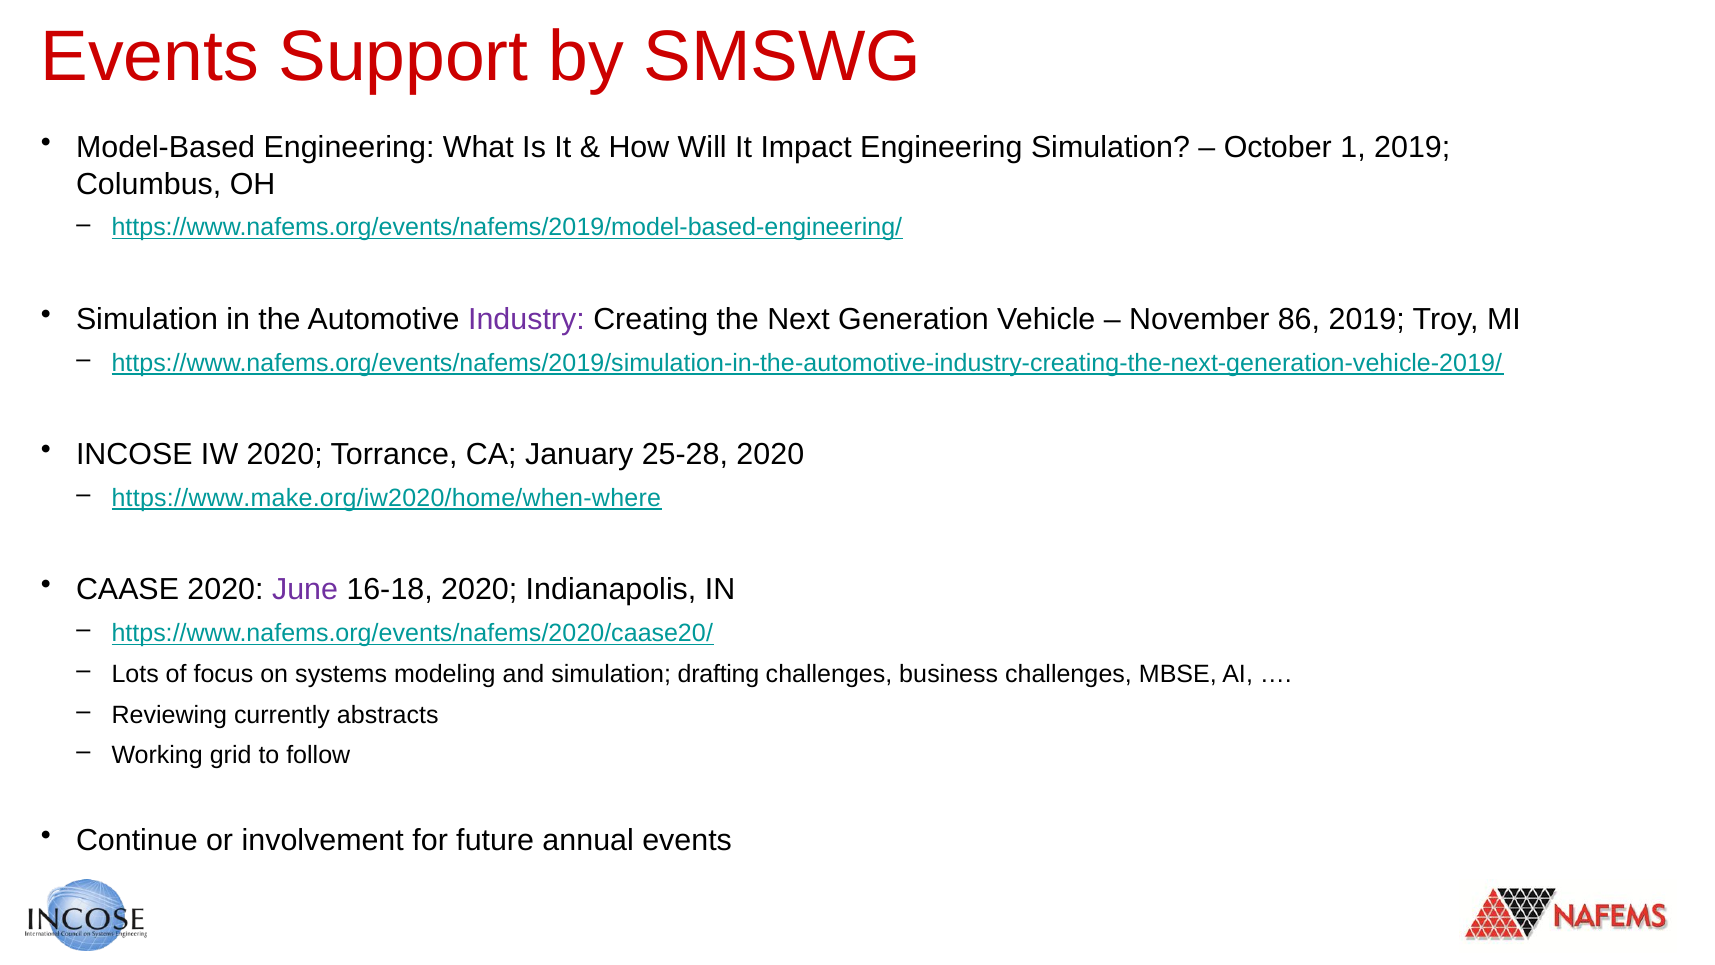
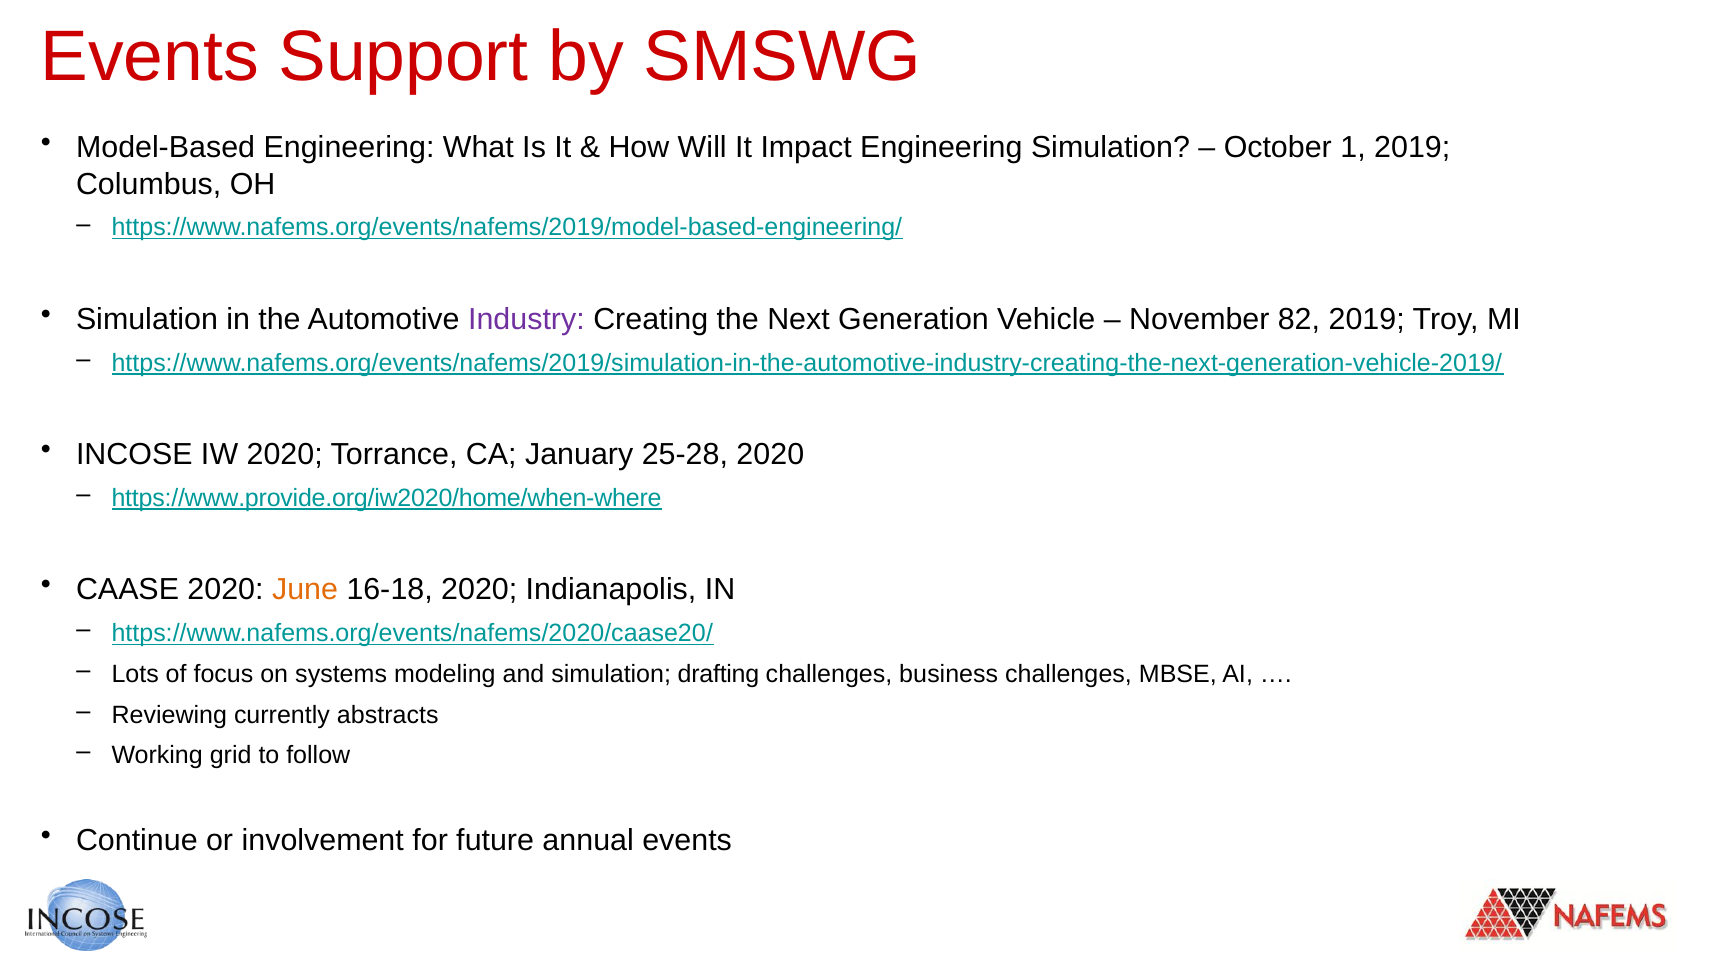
86: 86 -> 82
https://www.make.org/iw2020/home/when-where: https://www.make.org/iw2020/home/when-where -> https://www.provide.org/iw2020/home/when-where
June colour: purple -> orange
